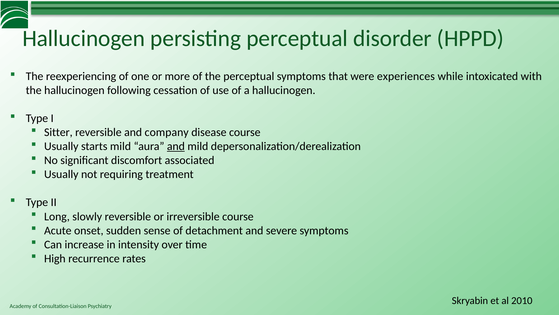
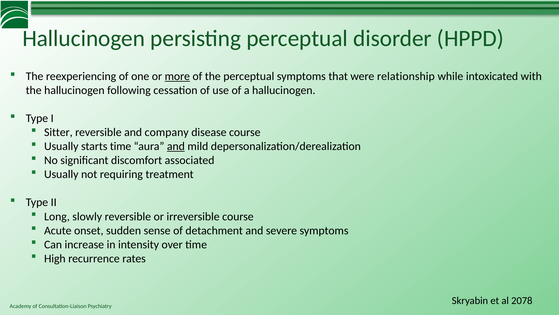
more underline: none -> present
experiences: experiences -> relationship
starts mild: mild -> time
2010: 2010 -> 2078
